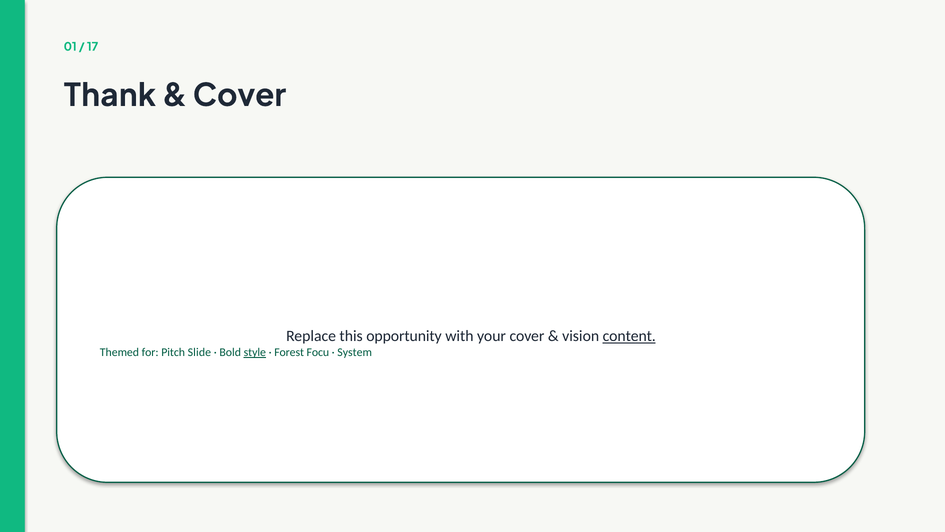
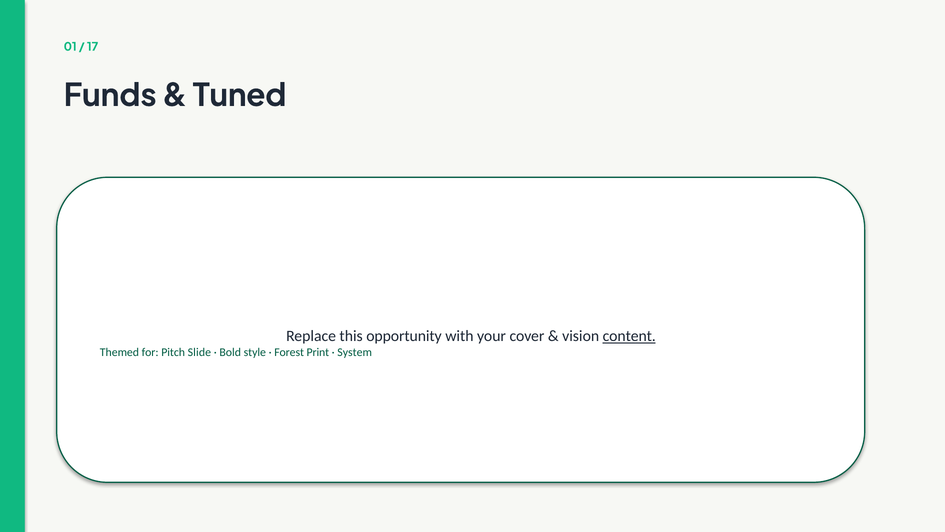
Thank: Thank -> Funds
Cover at (239, 95): Cover -> Tuned
style underline: present -> none
Focu: Focu -> Print
